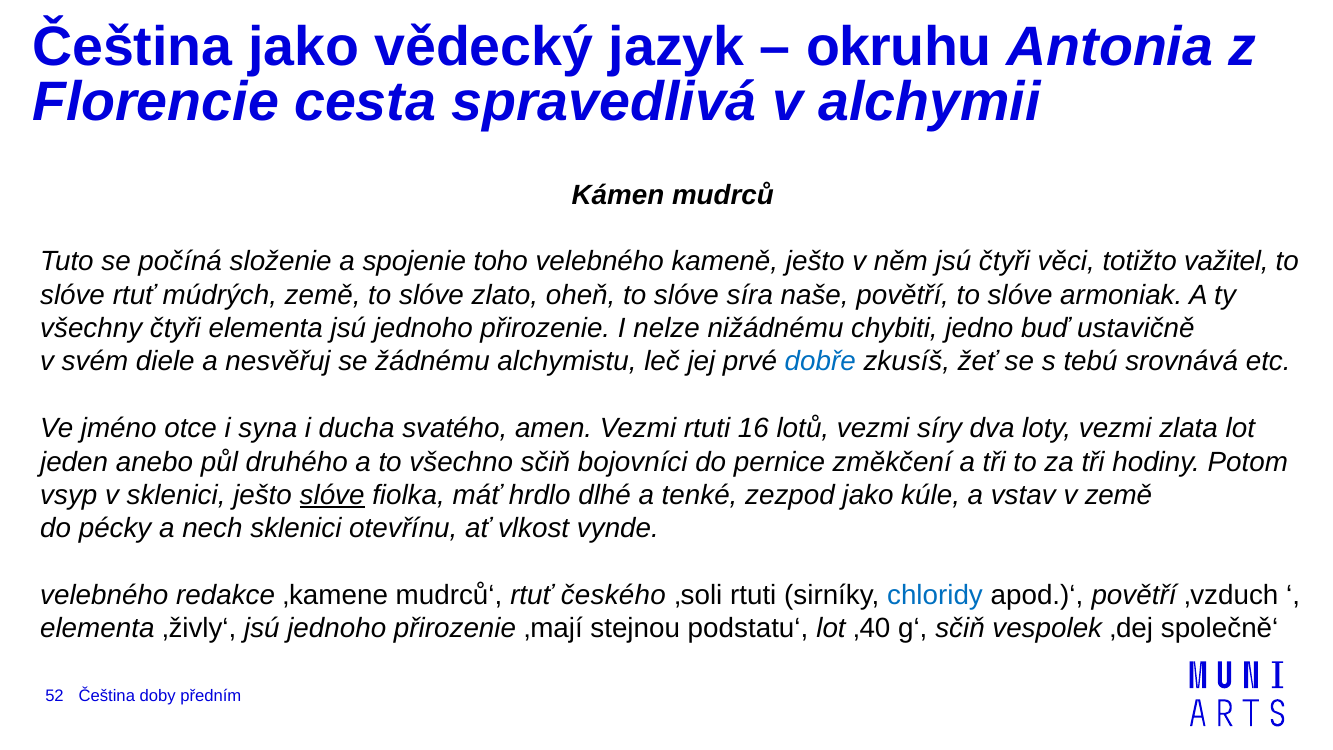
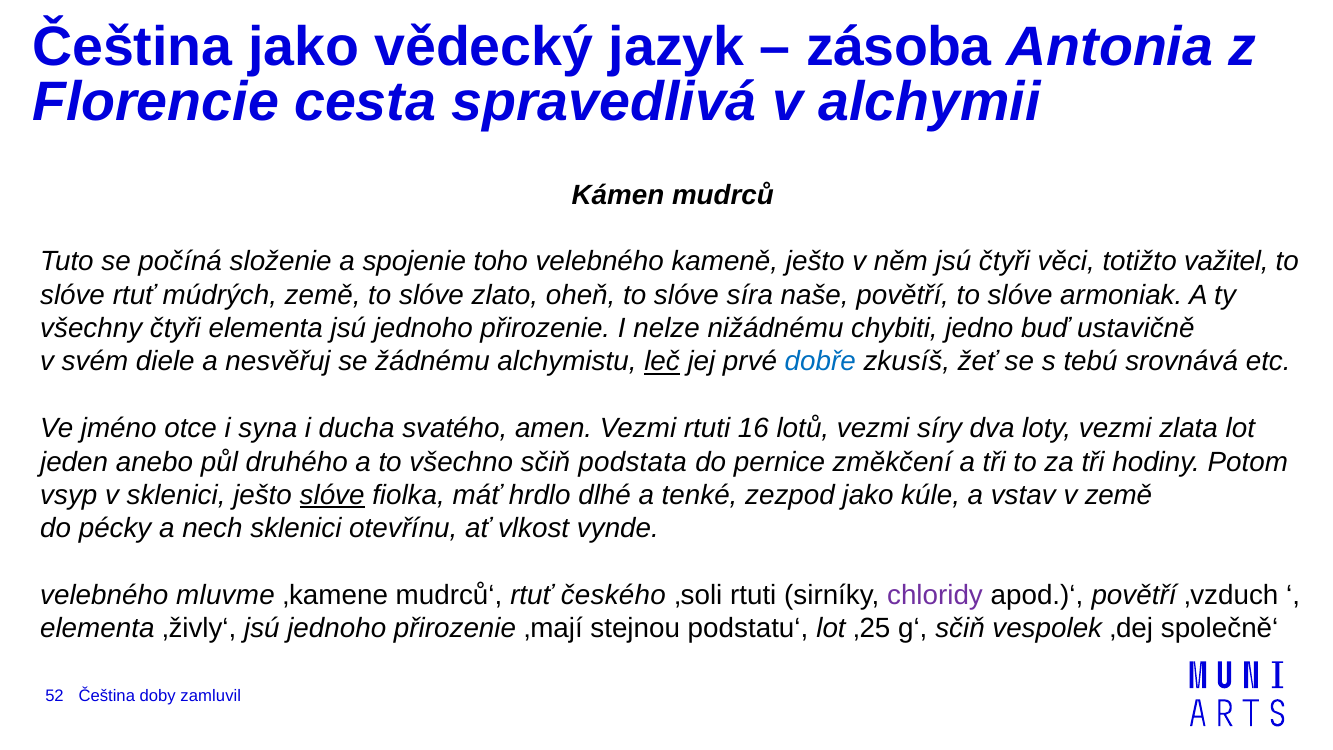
okruhu: okruhu -> zásoba
leč underline: none -> present
bojovníci: bojovníci -> podstata
redakce: redakce -> mluvme
chloridy colour: blue -> purple
‚40: ‚40 -> ‚25
předním: předním -> zamluvil
